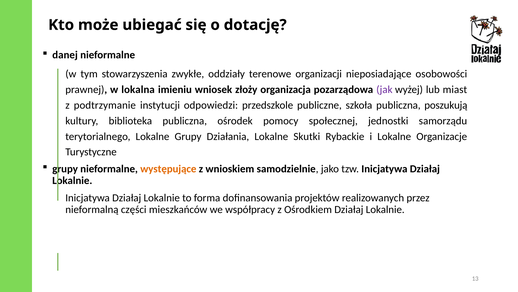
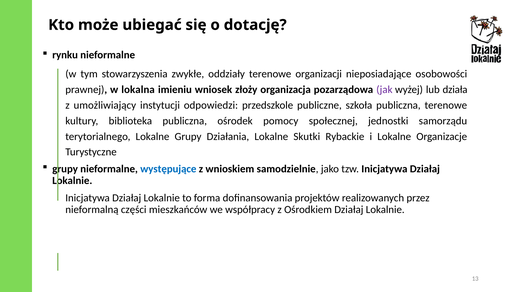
danej: danej -> rynku
miast: miast -> działa
podtrzymanie: podtrzymanie -> umożliwiający
publiczna poszukują: poszukują -> terenowe
występujące colour: orange -> blue
